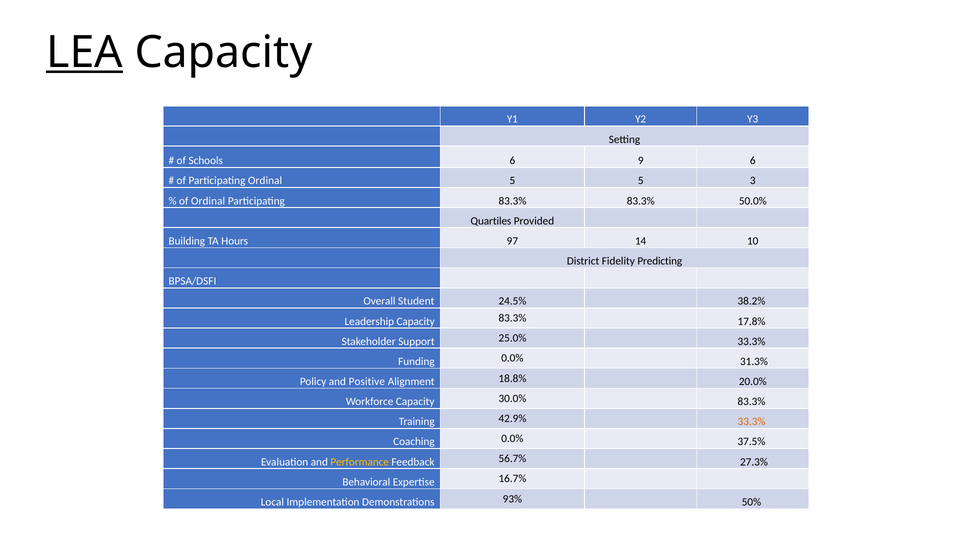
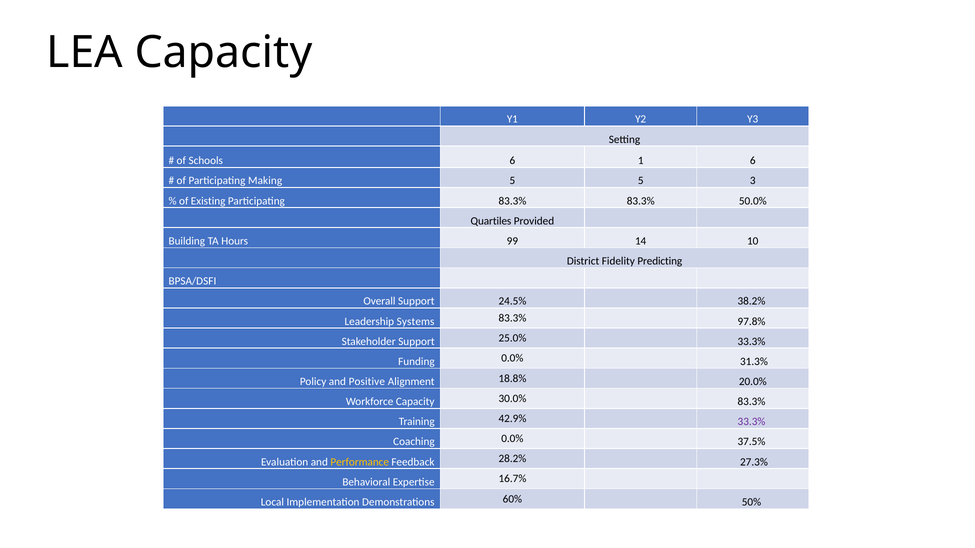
LEA underline: present -> none
9: 9 -> 1
Participating Ordinal: Ordinal -> Making
of Ordinal: Ordinal -> Existing
97: 97 -> 99
Overall Student: Student -> Support
Leadership Capacity: Capacity -> Systems
17.8%: 17.8% -> 97.8%
33.3% at (752, 422) colour: orange -> purple
56.7%: 56.7% -> 28.2%
93%: 93% -> 60%
